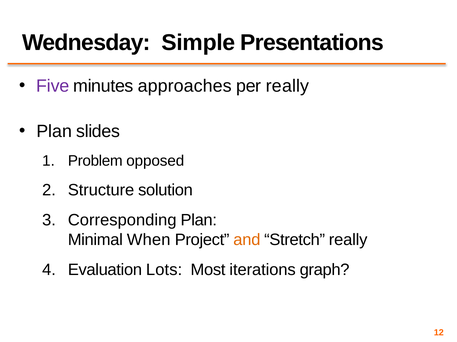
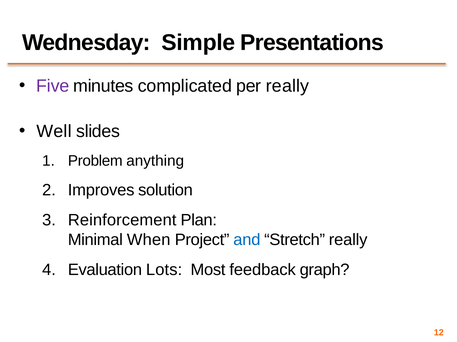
approaches: approaches -> complicated
Plan at (54, 131): Plan -> Well
opposed: opposed -> anything
Structure: Structure -> Improves
Corresponding: Corresponding -> Reinforcement
and colour: orange -> blue
iterations: iterations -> feedback
